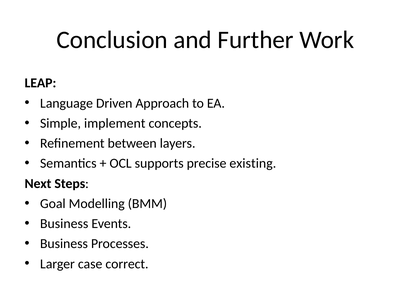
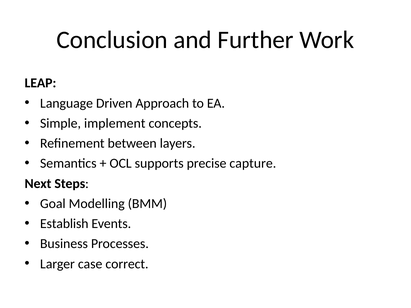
existing: existing -> capture
Business at (64, 224): Business -> Establish
